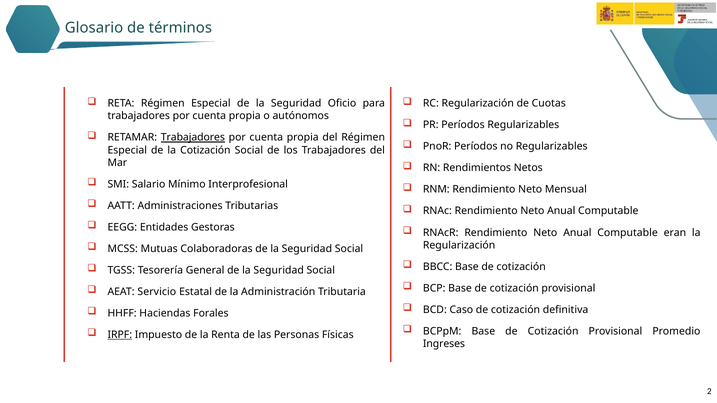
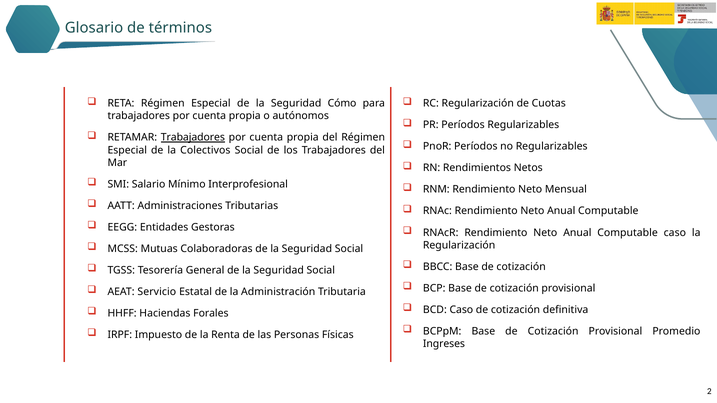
Oficio: Oficio -> Cómo
la Cotización: Cotización -> Colectivos
Computable eran: eran -> caso
IRPF underline: present -> none
